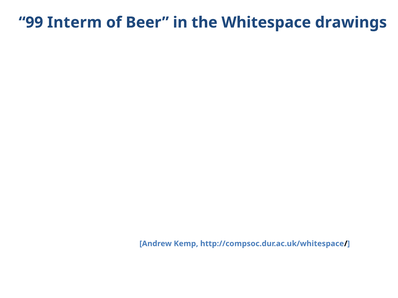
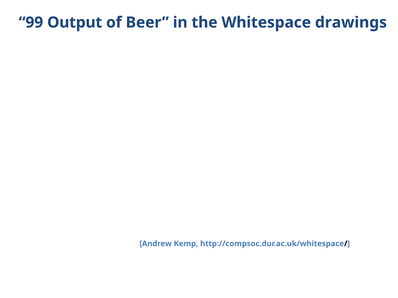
Interm: Interm -> Output
